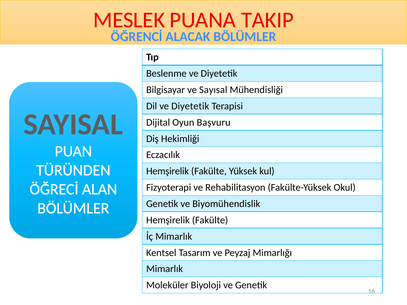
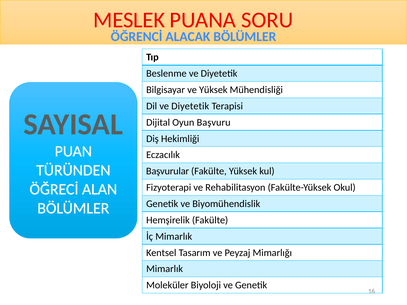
TAKIP: TAKIP -> SORU
ve Sayısal: Sayısal -> Yüksek
Hemşirelik at (168, 171): Hemşirelik -> Başvurular
